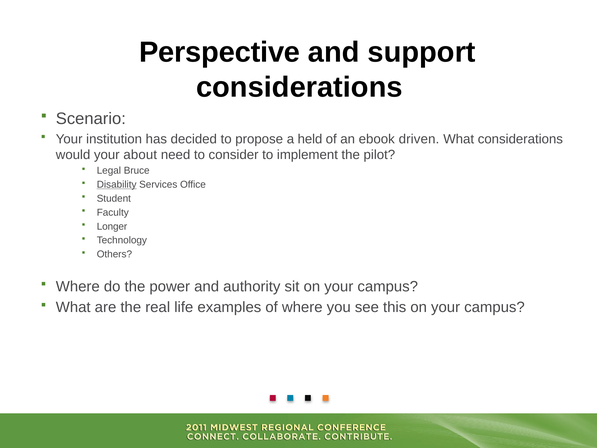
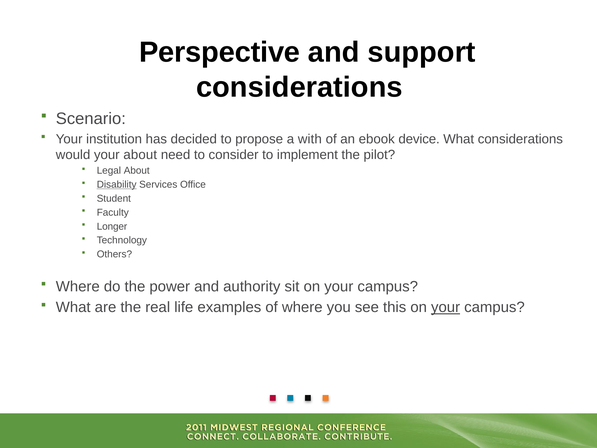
held: held -> with
driven: driven -> device
Legal Bruce: Bruce -> About
your at (446, 307) underline: none -> present
